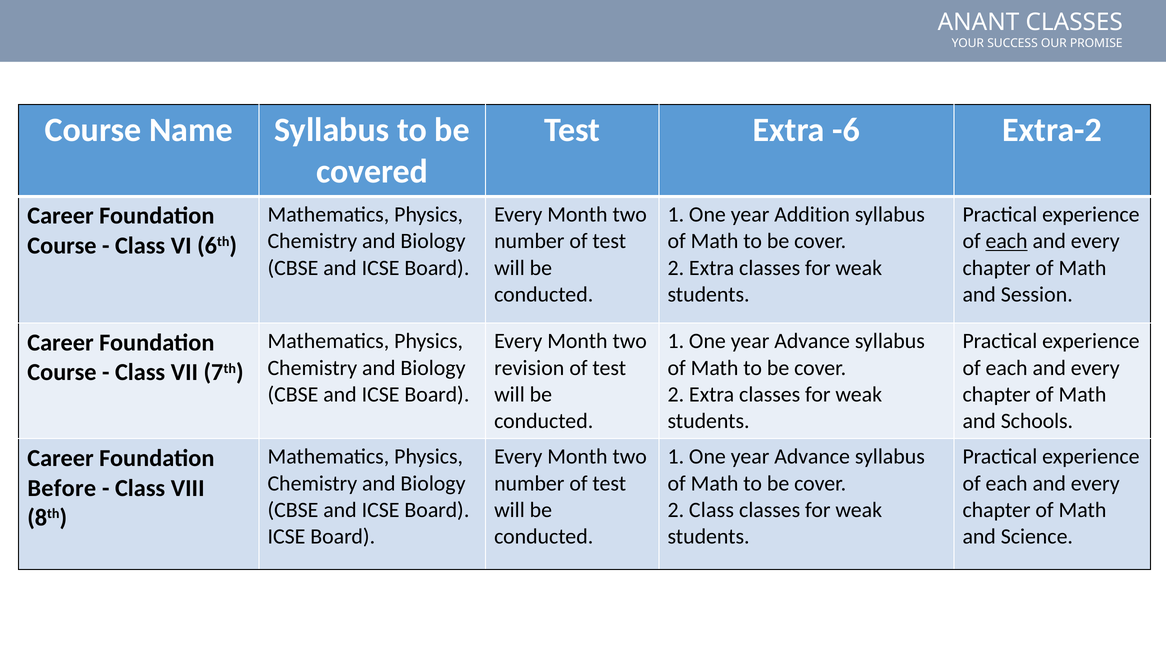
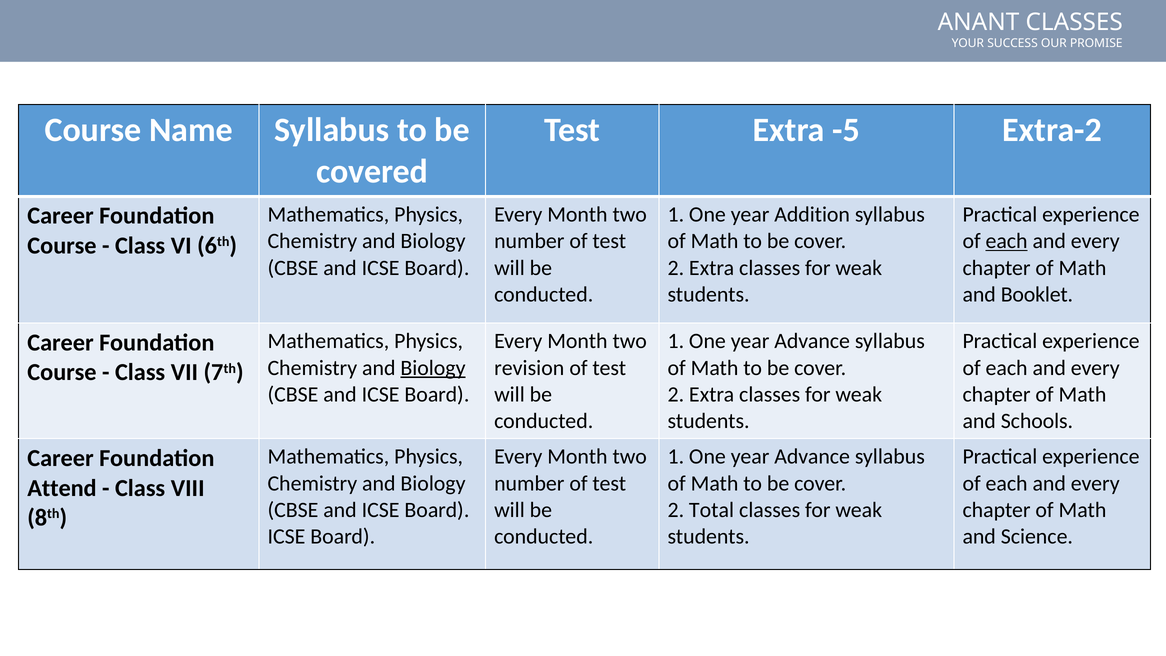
-6: -6 -> -5
Session: Session -> Booklet
Biology at (433, 368) underline: none -> present
Before: Before -> Attend
2 Class: Class -> Total
